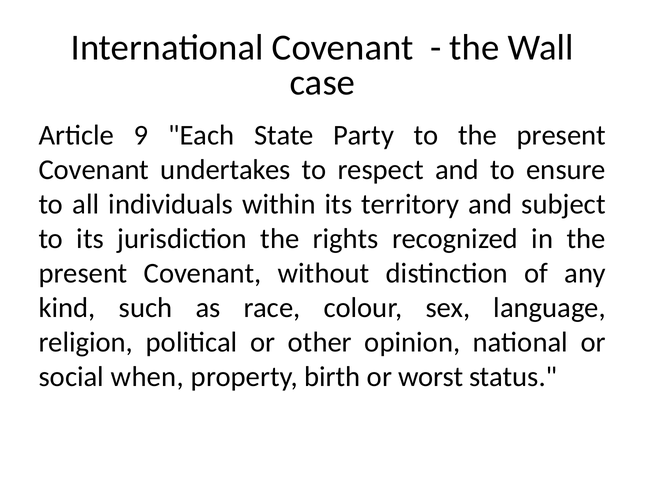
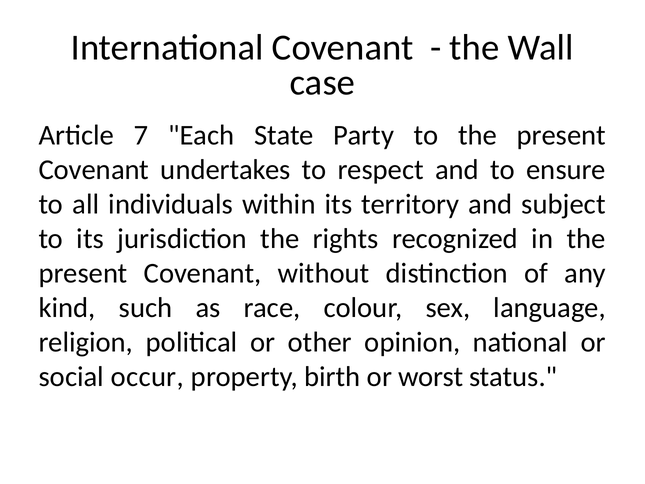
9: 9 -> 7
when: when -> occur
